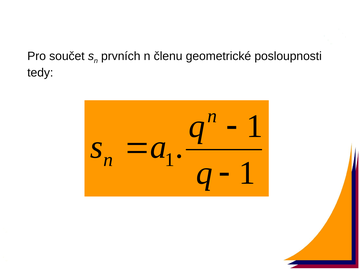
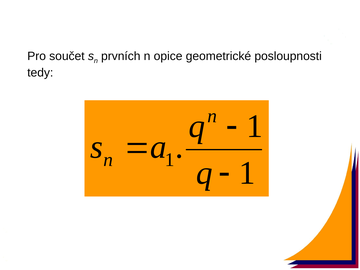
členu: členu -> opice
